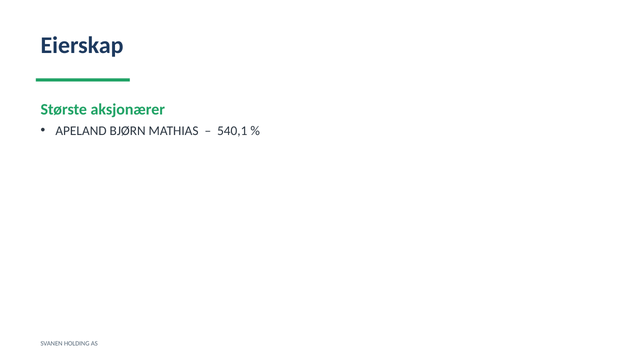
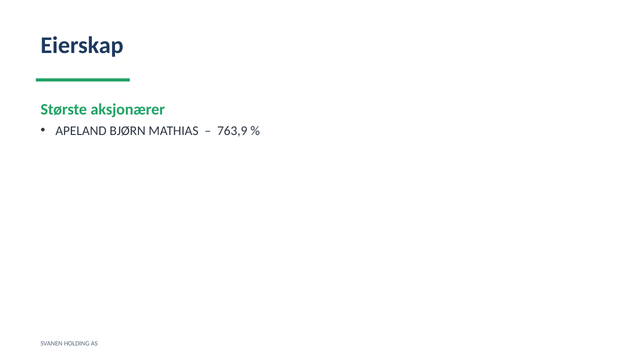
540,1: 540,1 -> 763,9
